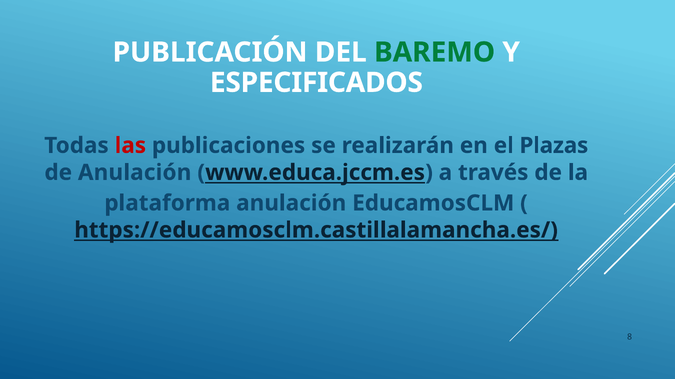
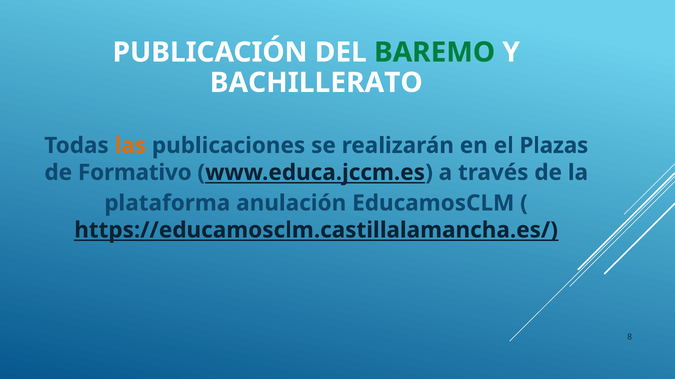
ESPECIFICADOS: ESPECIFICADOS -> BACHILLERATO
las colour: red -> orange
de Anulación: Anulación -> Formativo
